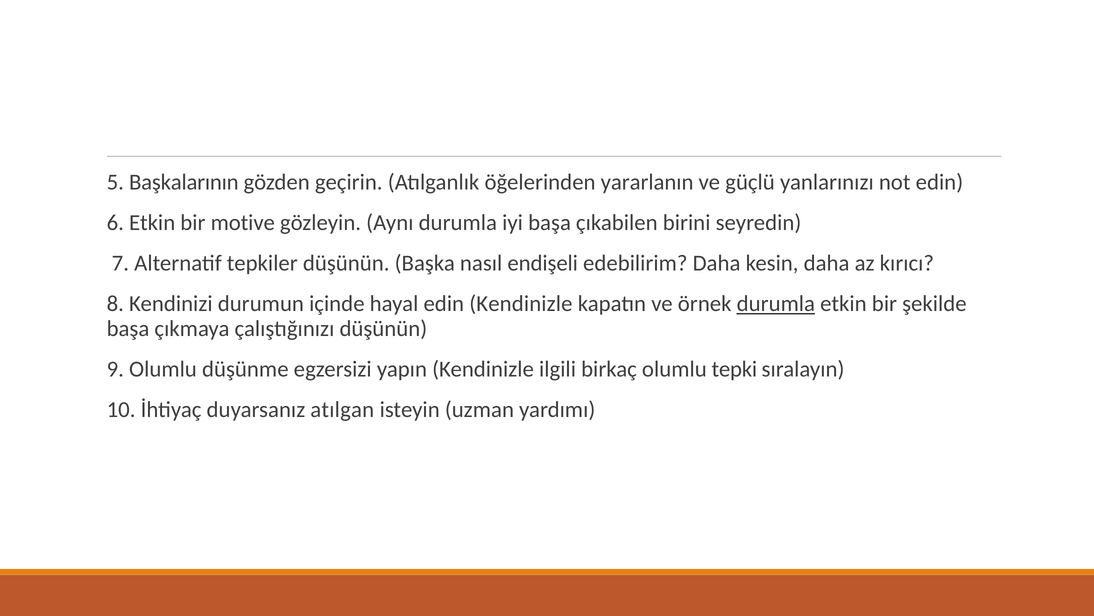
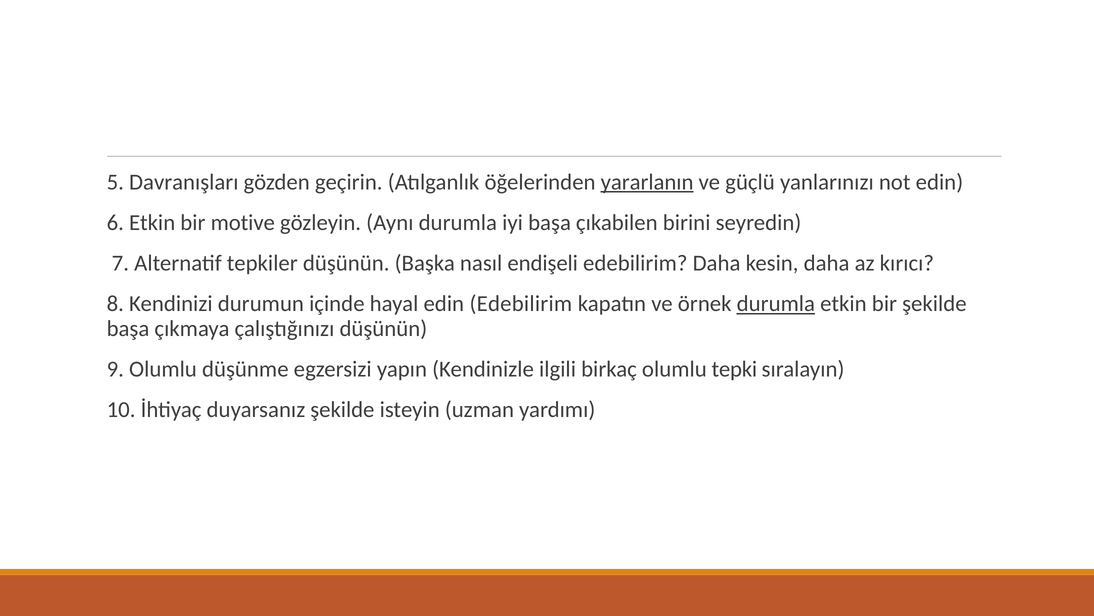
Başkalarının: Başkalarının -> Davranışları
yararlanın underline: none -> present
edin Kendinizle: Kendinizle -> Edebilirim
duyarsanız atılgan: atılgan -> şekilde
